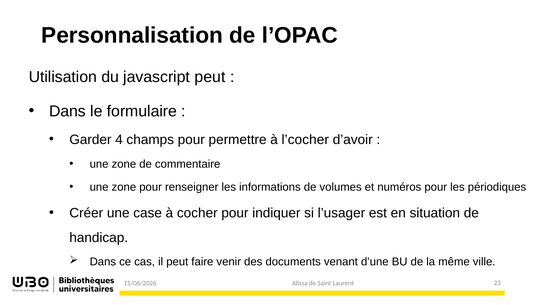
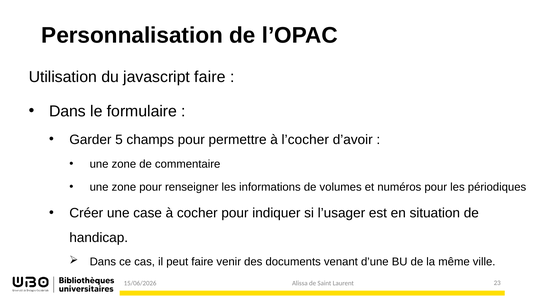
javascript peut: peut -> faire
4: 4 -> 5
